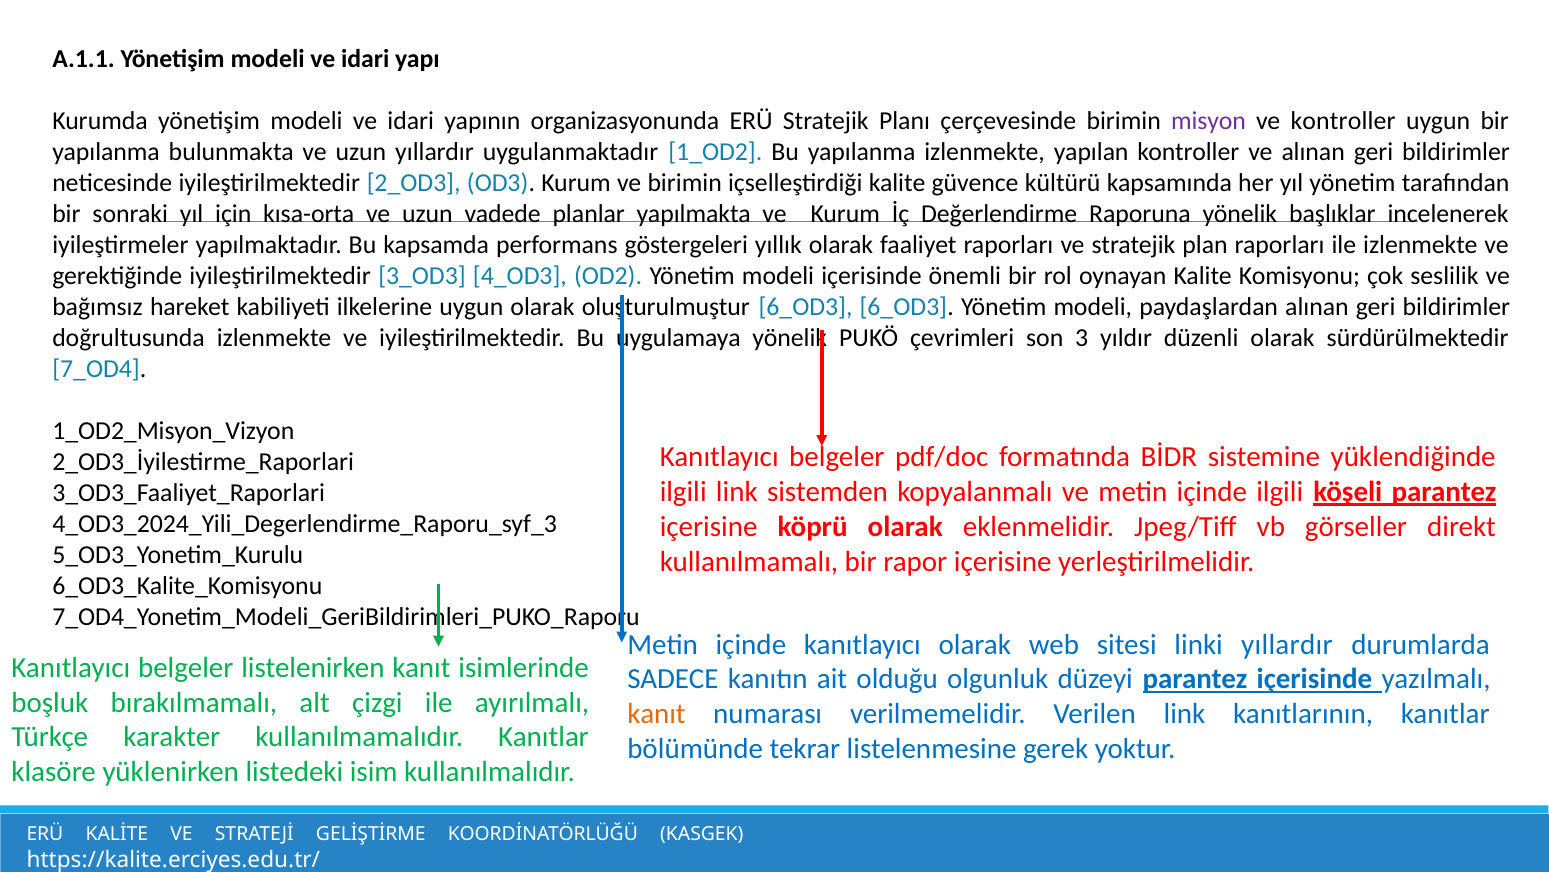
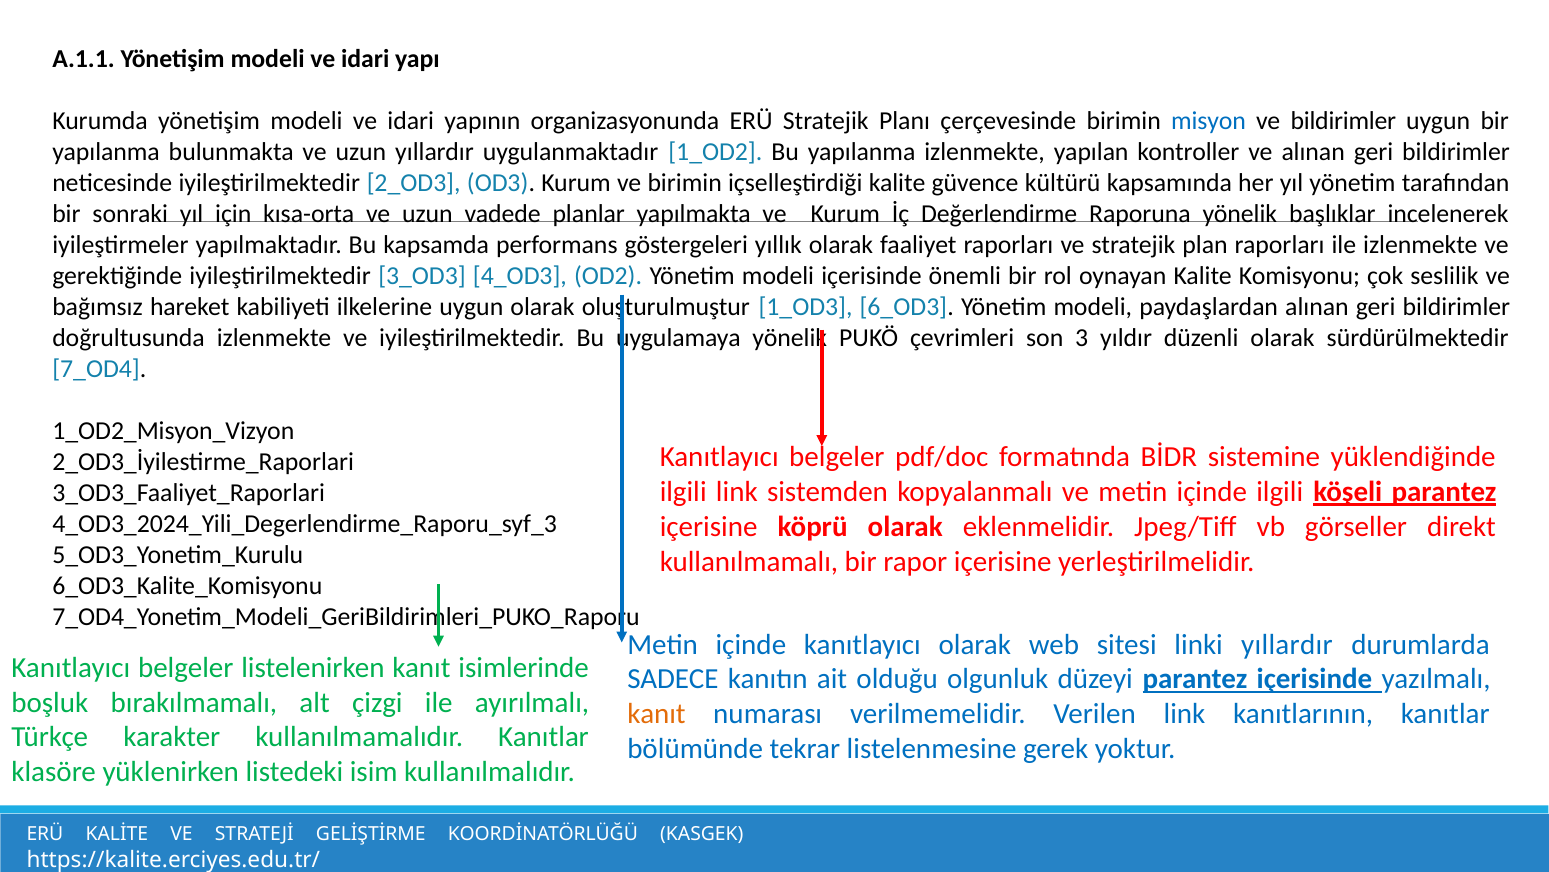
misyon colour: purple -> blue
ve kontroller: kontroller -> bildirimler
oluşturulmuştur 6_OD3: 6_OD3 -> 1_OD3
